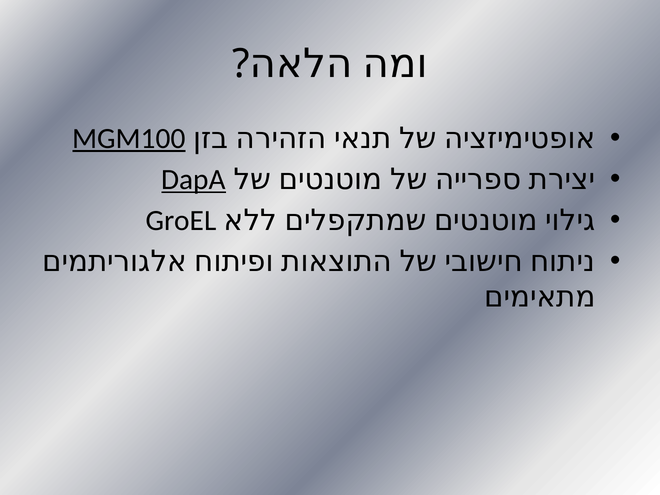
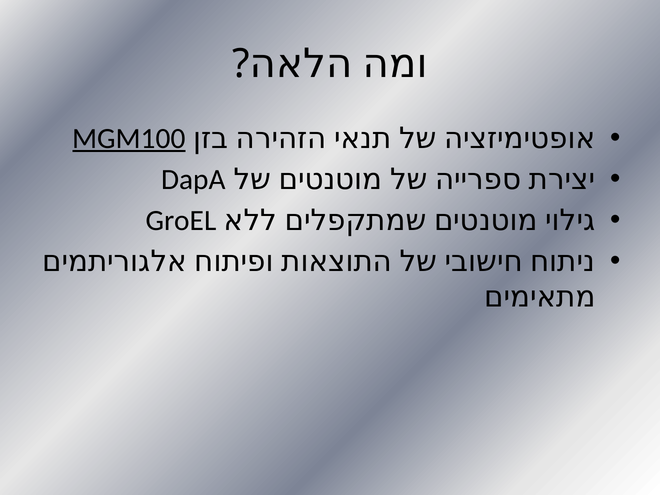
DapA underline: present -> none
